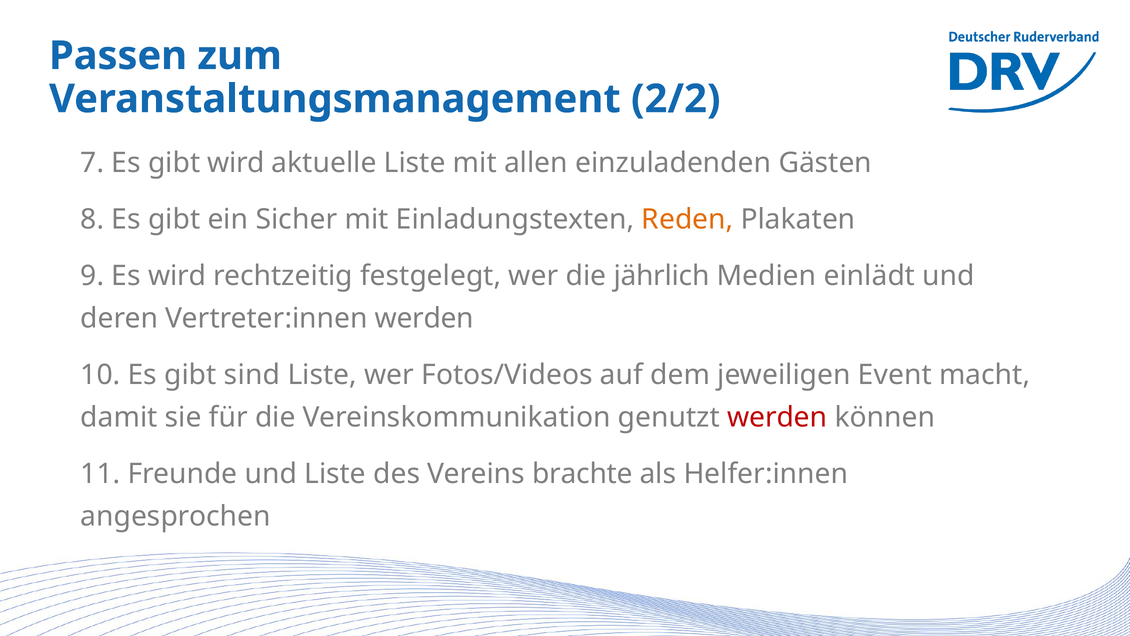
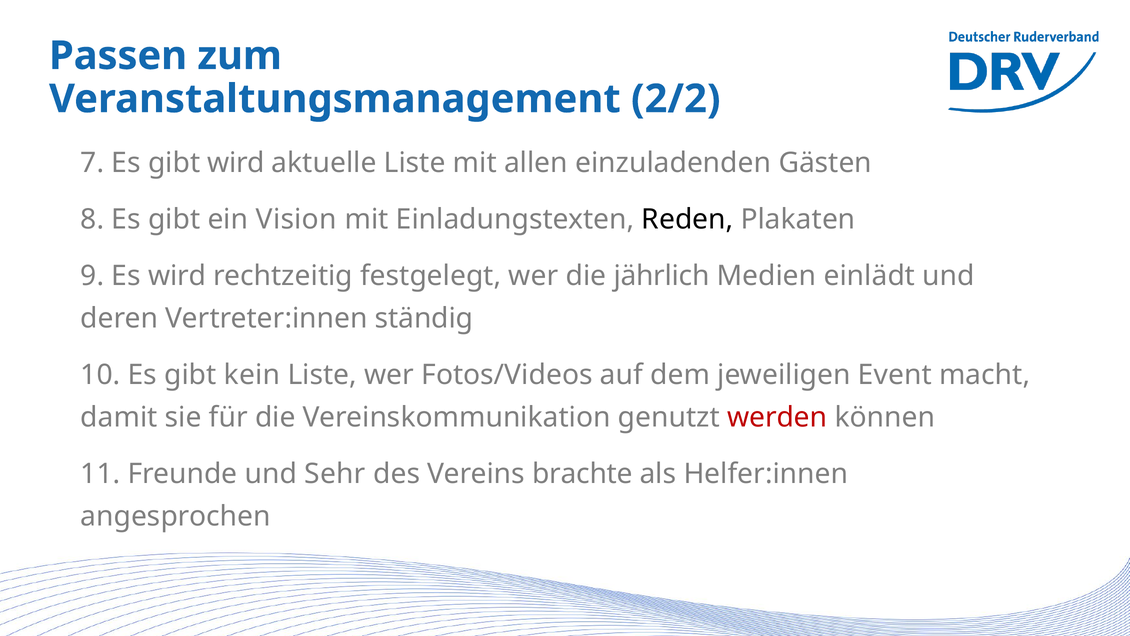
Sicher: Sicher -> Vision
Reden colour: orange -> black
Vertreter:innen werden: werden -> ständig
sind: sind -> kein
und Liste: Liste -> Sehr
